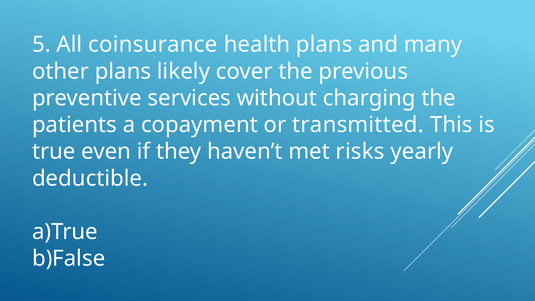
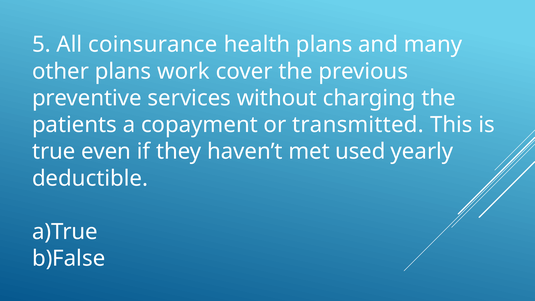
likely: likely -> work
risks: risks -> used
